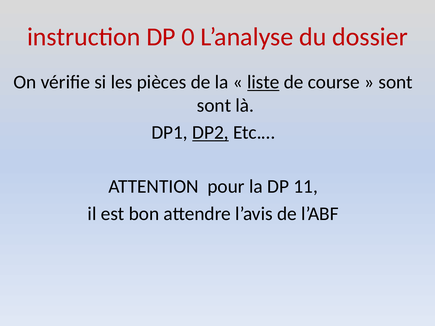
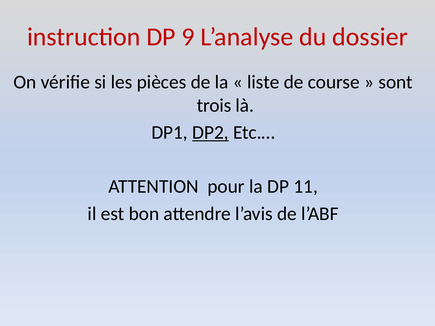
0: 0 -> 9
liste underline: present -> none
sont at (214, 106): sont -> trois
